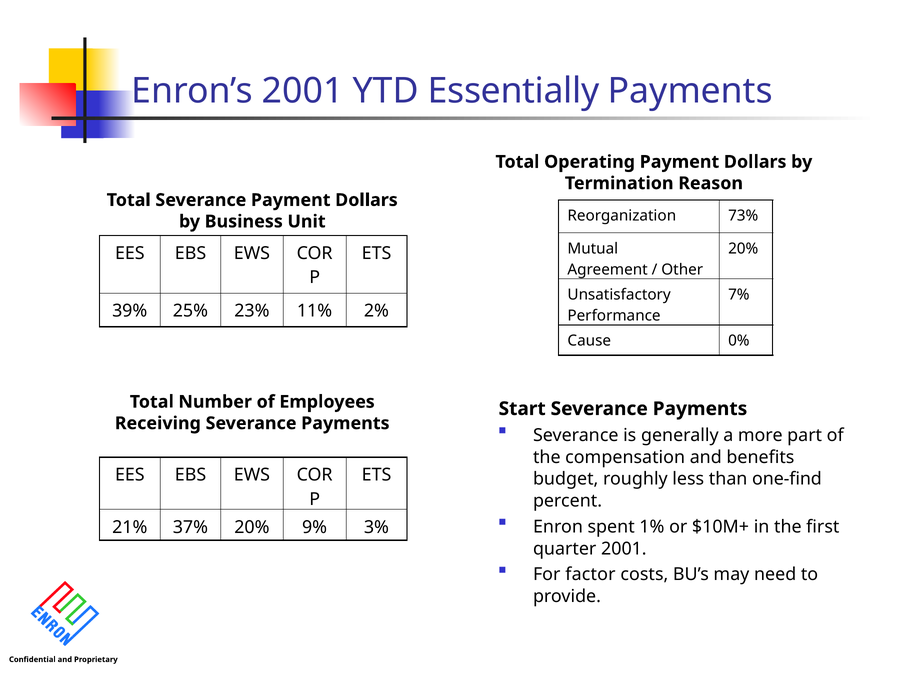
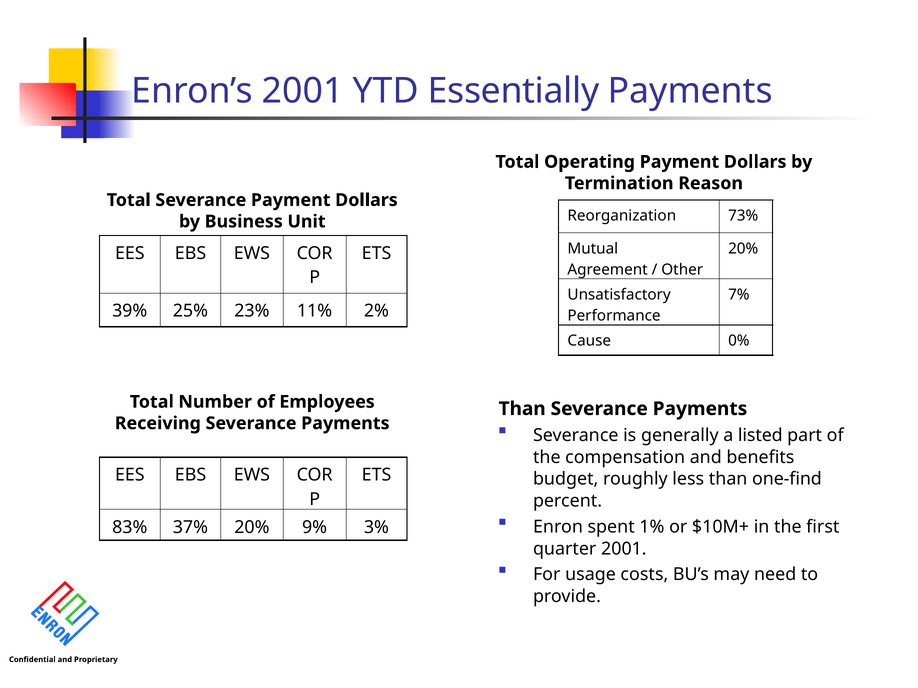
Start at (522, 409): Start -> Than
more: more -> listed
21%: 21% -> 83%
factor: factor -> usage
